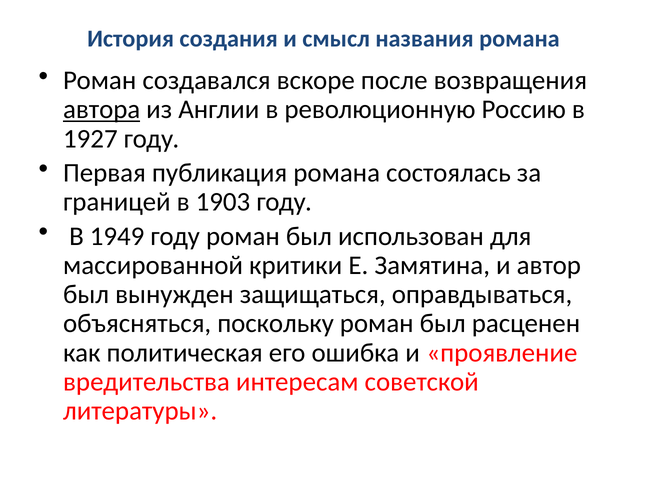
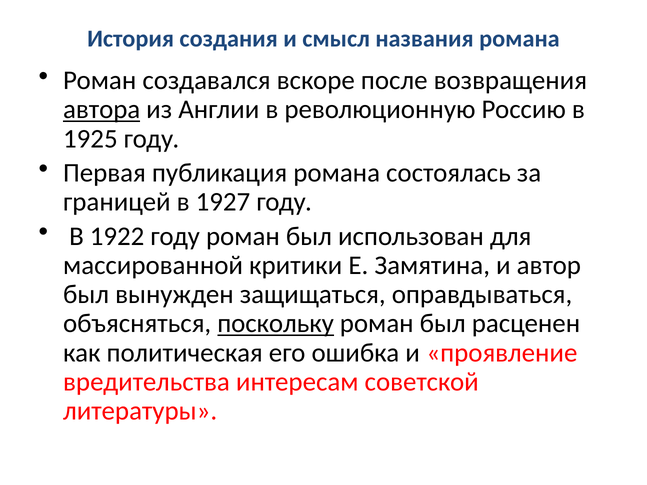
1927: 1927 -> 1925
1903: 1903 -> 1927
1949: 1949 -> 1922
поскольку underline: none -> present
